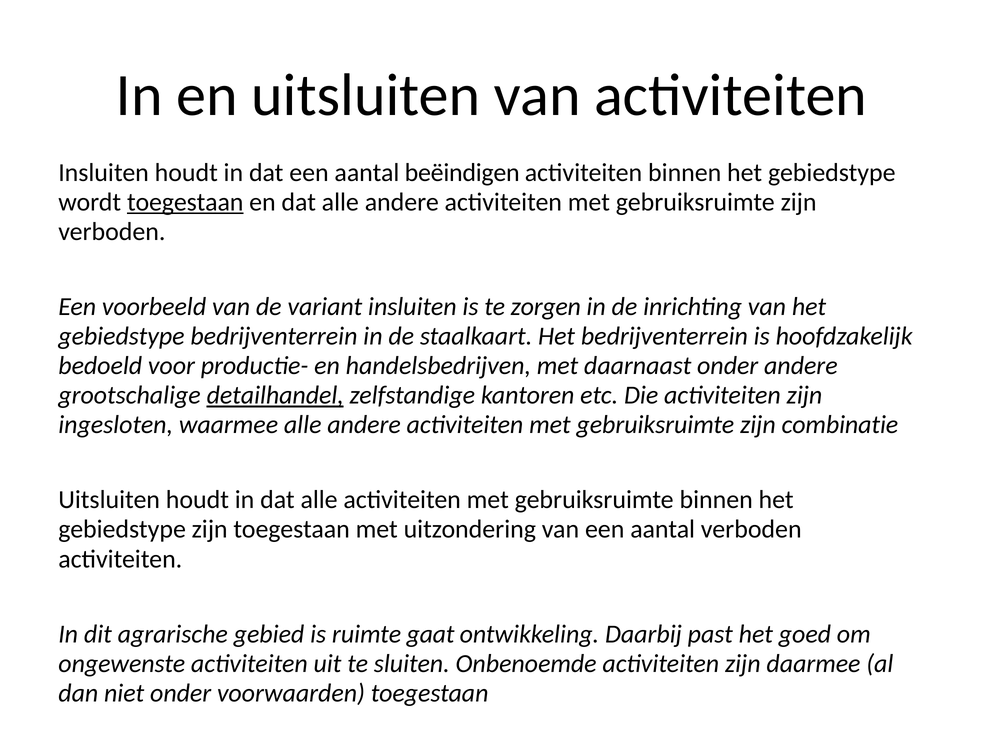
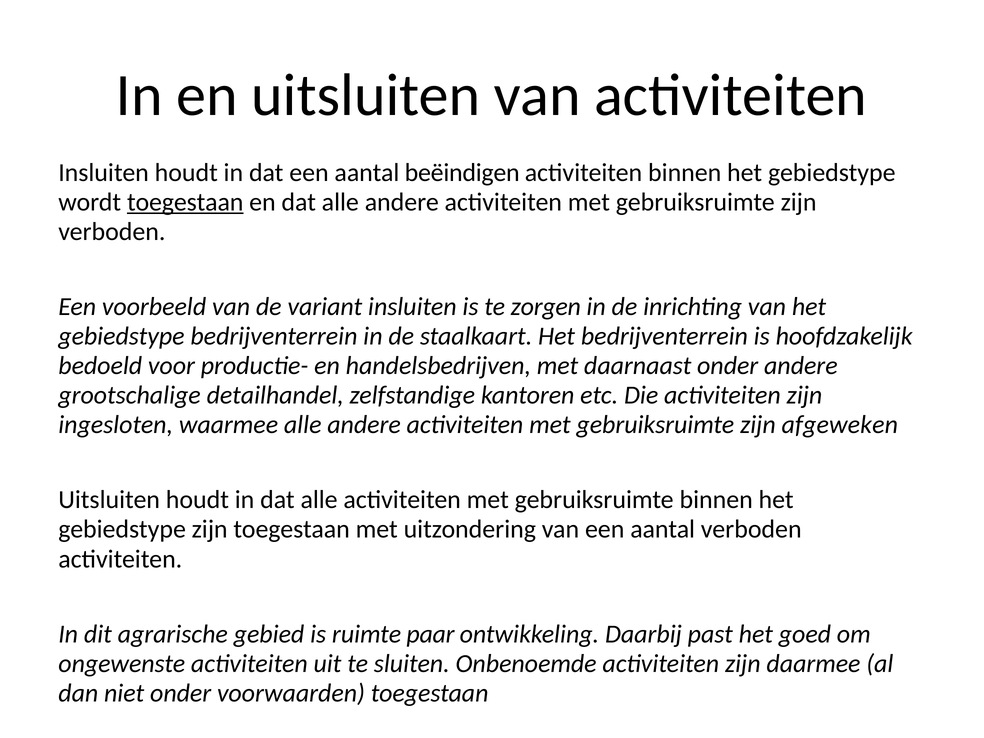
detailhandel underline: present -> none
combinatie: combinatie -> afgeweken
gaat: gaat -> paar
